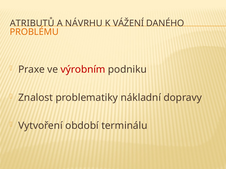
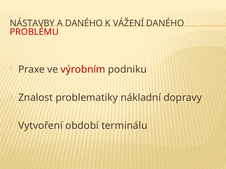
ATRIBUTŮ: ATRIBUTŮ -> NÁSTAVBY
A NÁVRHU: NÁVRHU -> DANÉHO
PROBLÉMU colour: orange -> red
